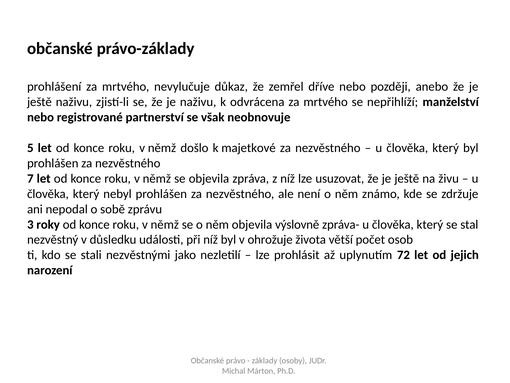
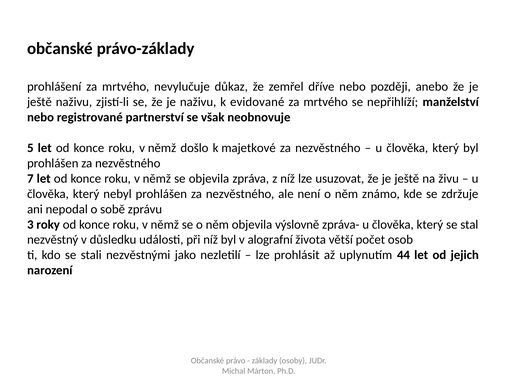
odvrácena: odvrácena -> evidované
ohrožuje: ohrožuje -> alografní
72: 72 -> 44
